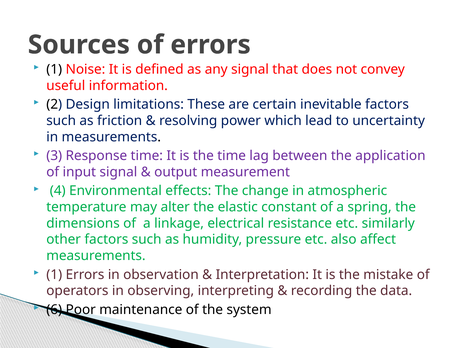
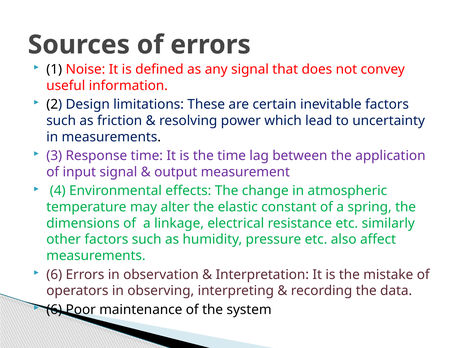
1 at (54, 275): 1 -> 6
